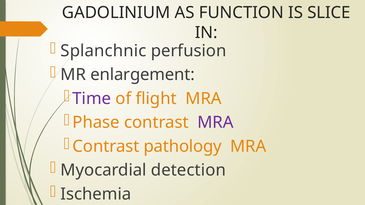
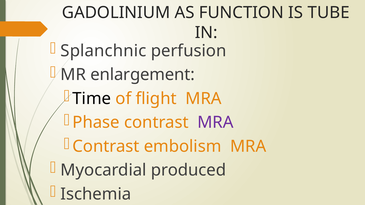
SLICE: SLICE -> TUBE
Time colour: purple -> black
pathology: pathology -> embolism
detection: detection -> produced
